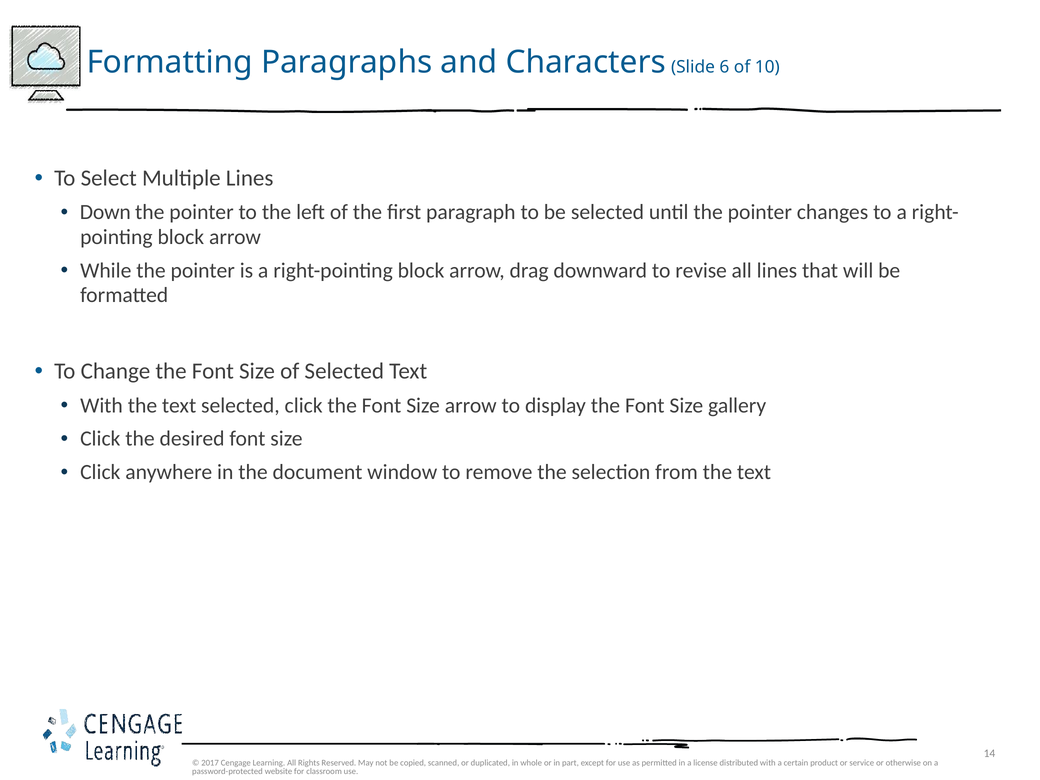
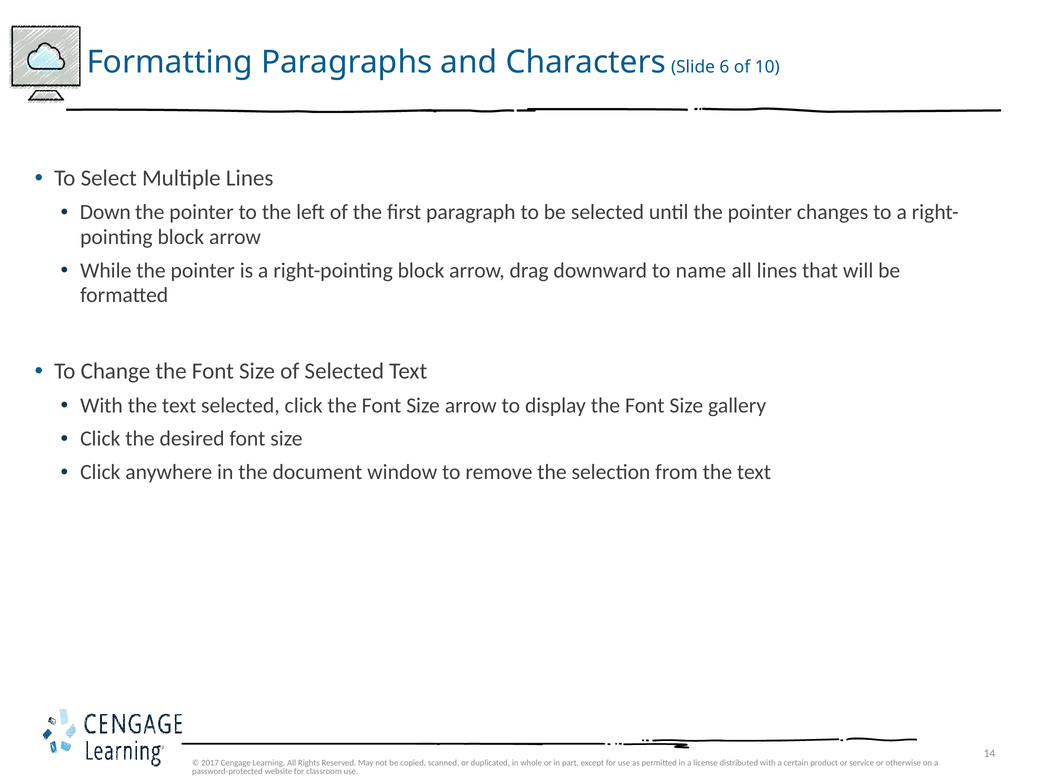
revise: revise -> name
